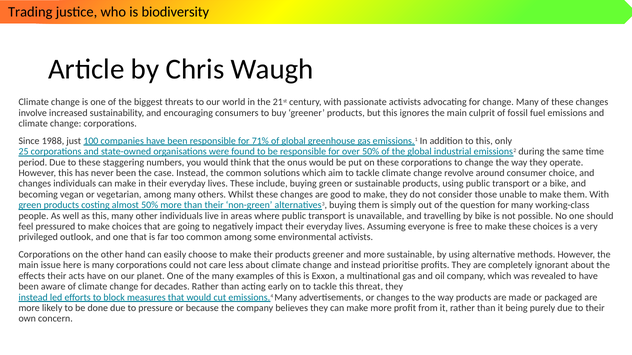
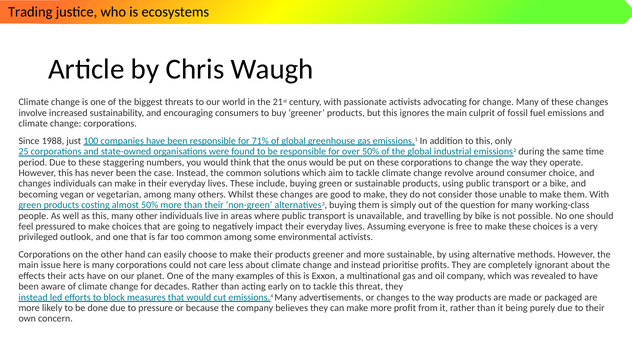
biodiversity: biodiversity -> ecosystems
